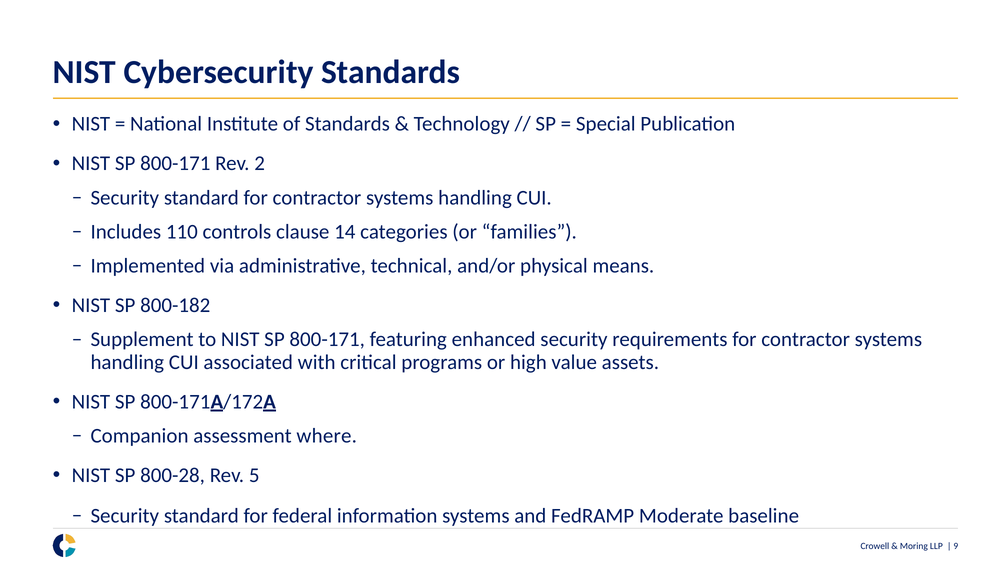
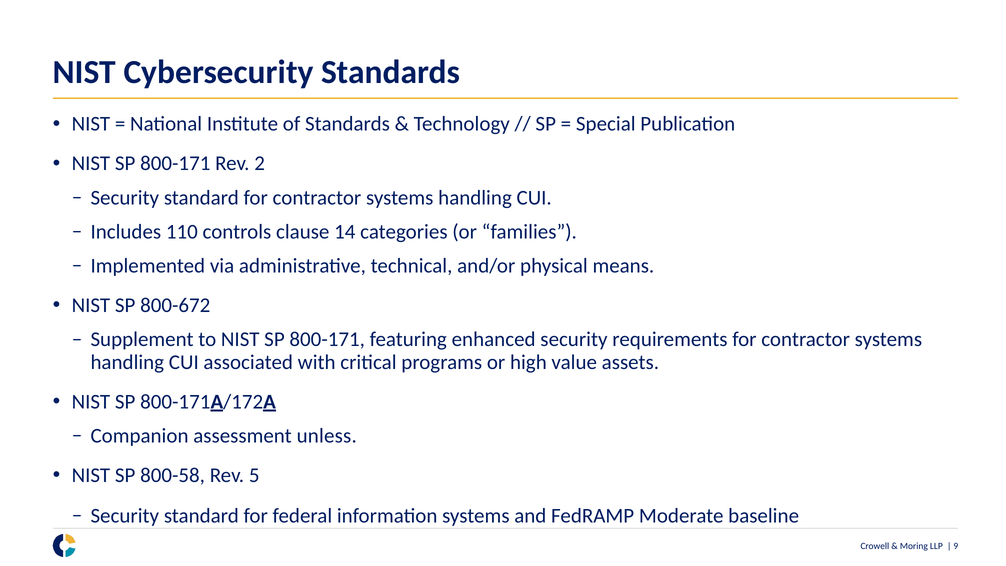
800-182: 800-182 -> 800-672
where: where -> unless
800-28: 800-28 -> 800-58
